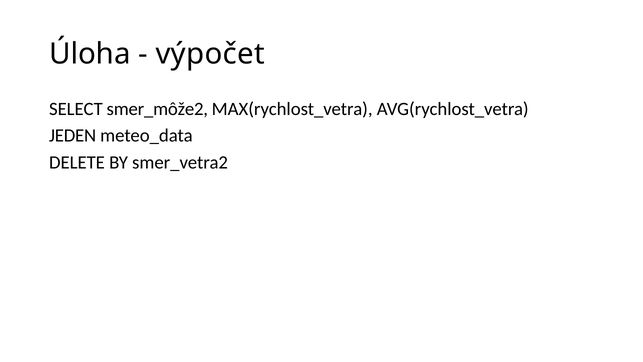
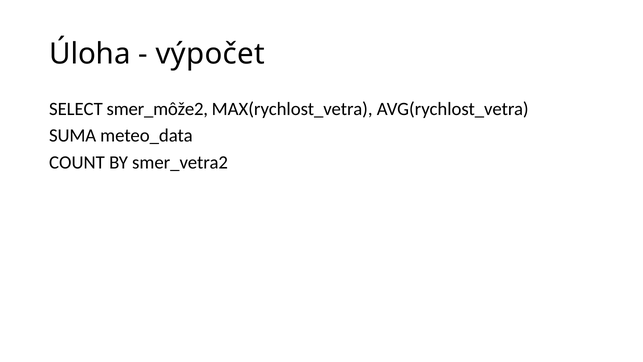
JEDEN: JEDEN -> SUMA
DELETE: DELETE -> COUNT
